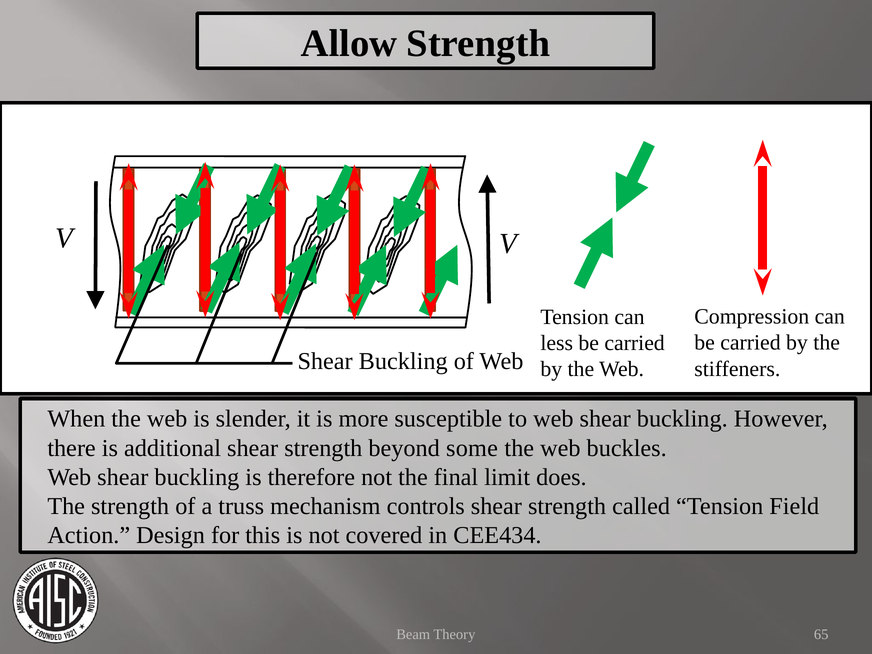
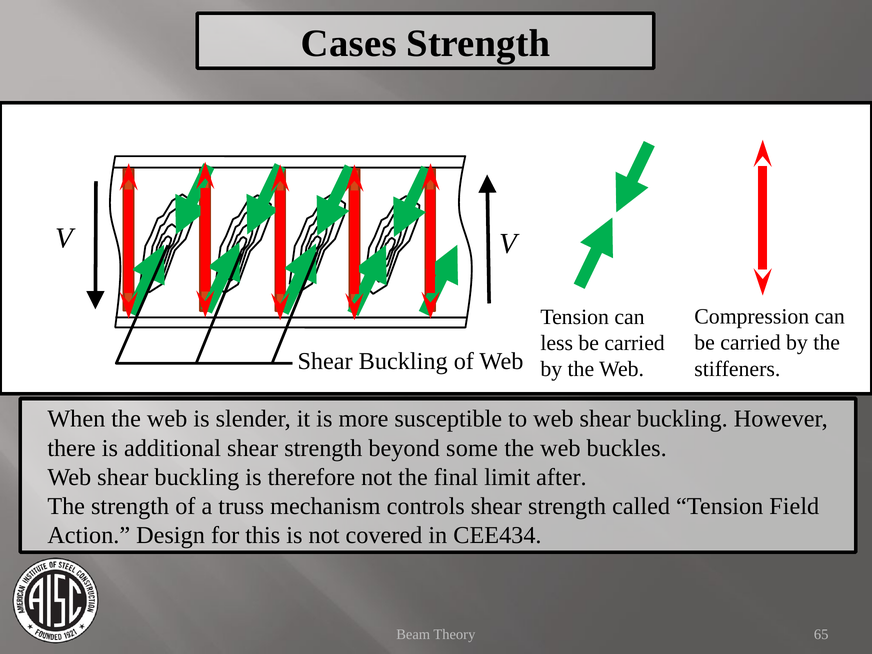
Allow: Allow -> Cases
does: does -> after
